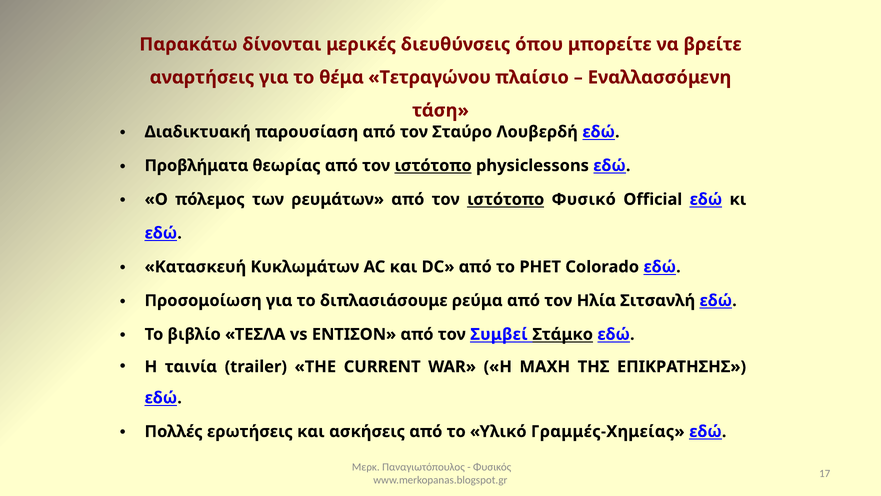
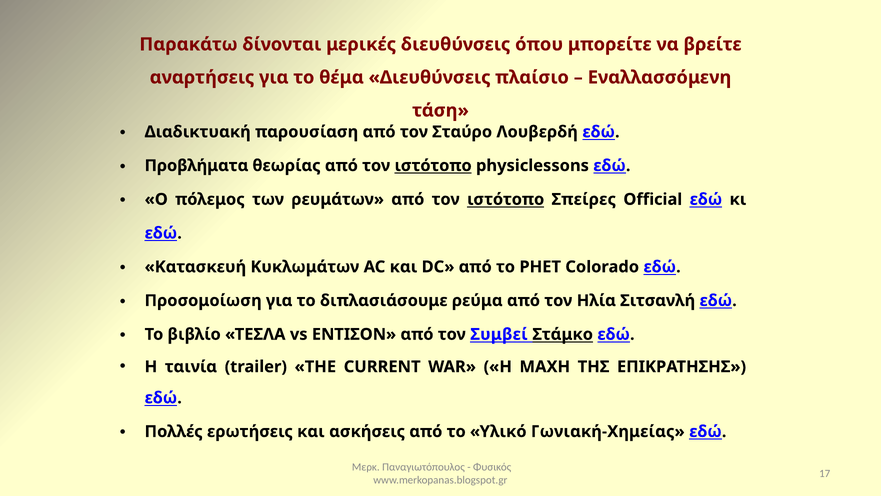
θέμα Τετραγώνου: Τετραγώνου -> Διευθύνσεις
Φυσικό: Φυσικό -> Σπείρες
Γραμμές-Χημείας: Γραμμές-Χημείας -> Γωνιακή-Χημείας
